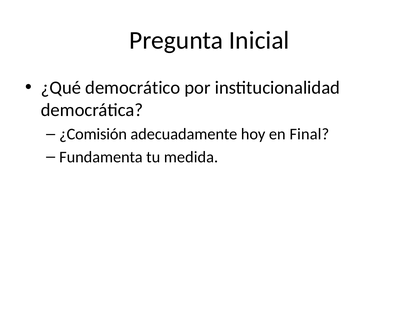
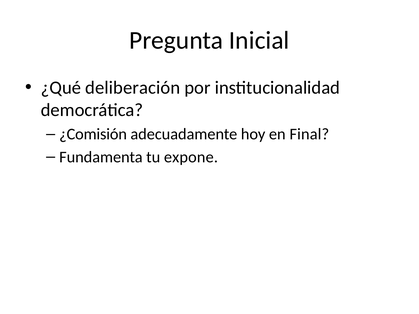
democrático: democrático -> deliberación
medida: medida -> expone
